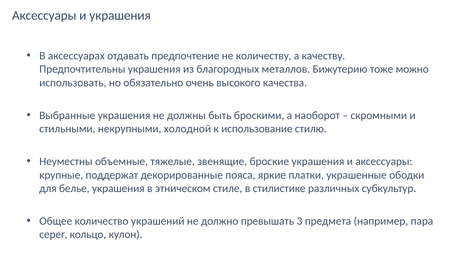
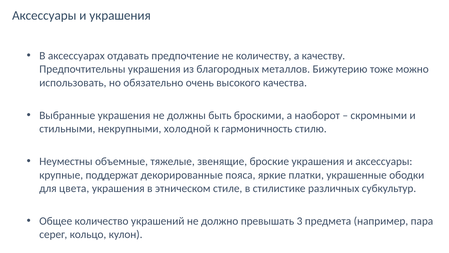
использование: использование -> гармоничность
белье: белье -> цвета
